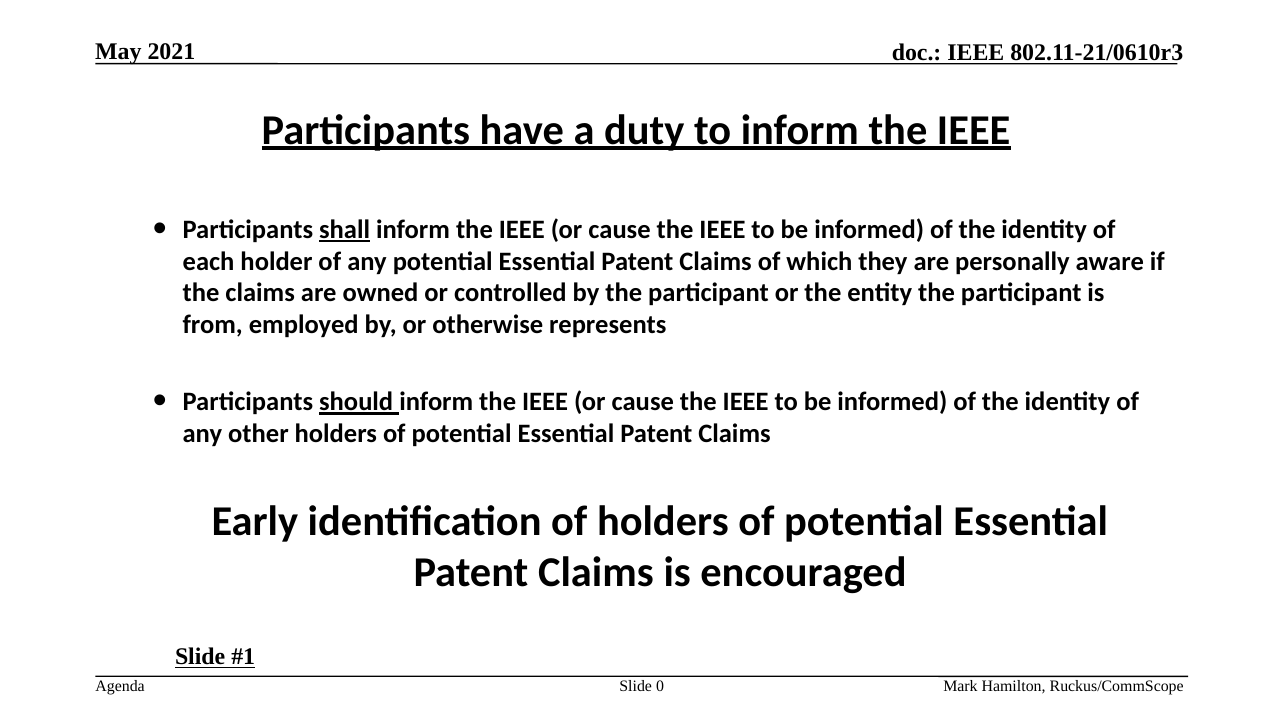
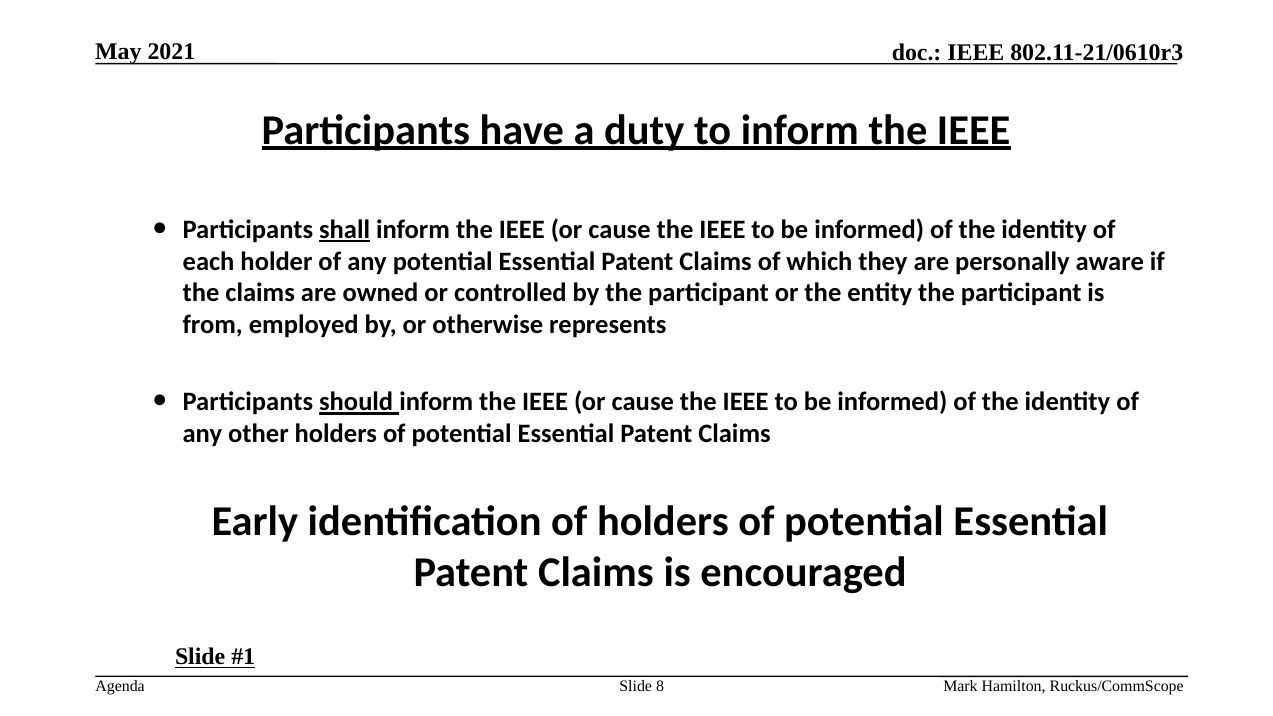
0: 0 -> 8
